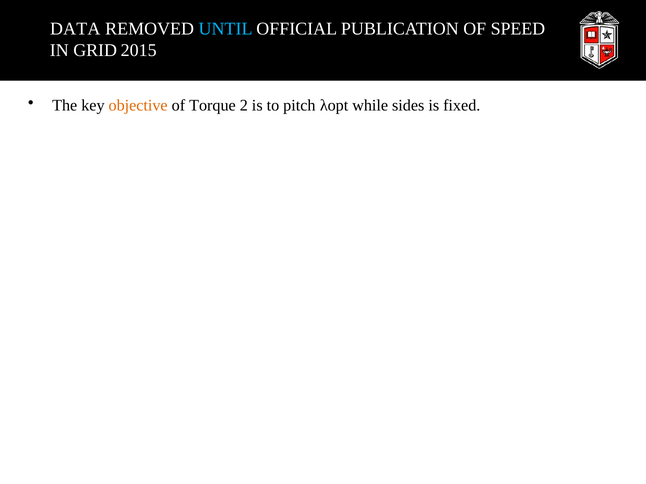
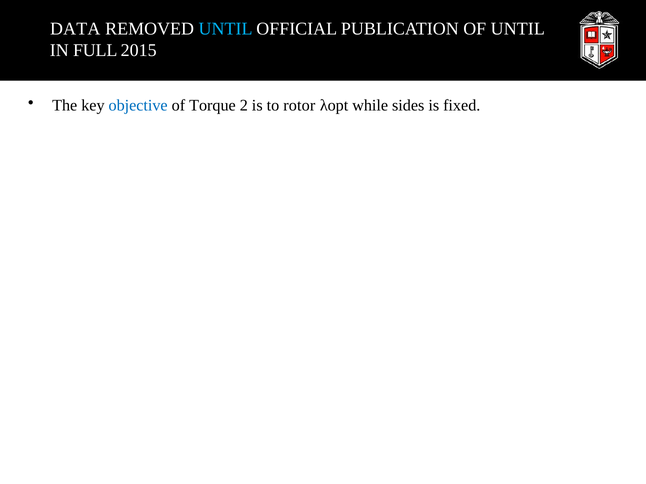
OF SPEED: SPEED -> UNTIL
GRID: GRID -> FULL
objective colour: orange -> blue
pitch: pitch -> rotor
